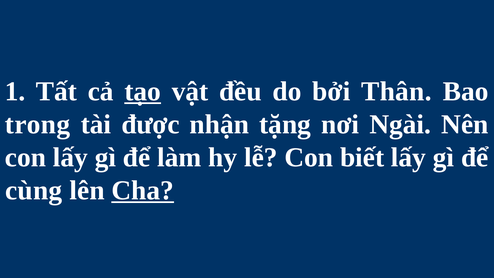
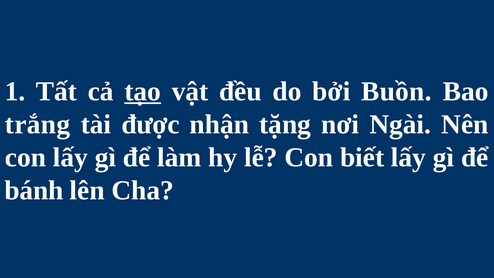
Thân: Thân -> Buồn
trong: trong -> trắng
cùng: cùng -> bánh
Cha underline: present -> none
